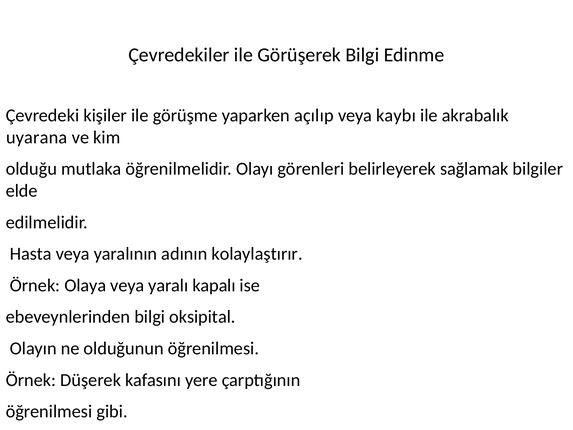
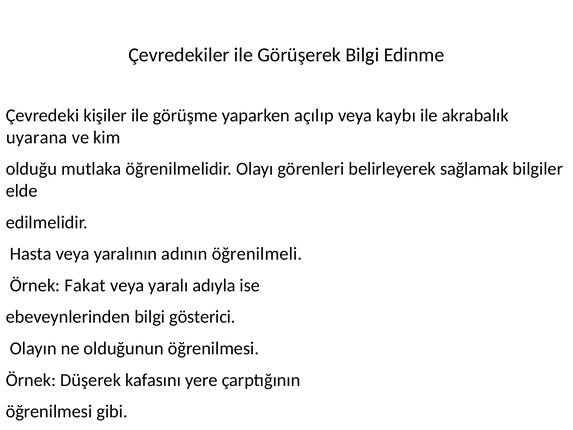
kolaylaştırır: kolaylaştırır -> öğrenilmeli
Olaya: Olaya -> Fakat
kapalı: kapalı -> adıyla
oksipital: oksipital -> gösterici
